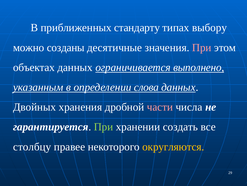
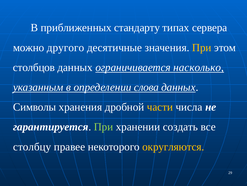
выбору: выбору -> сервера
созданы: созданы -> другого
При at (202, 47) colour: pink -> yellow
объектах: объектах -> столбцов
выполнено: выполнено -> насколько
Двойных: Двойных -> Символы
части colour: pink -> yellow
